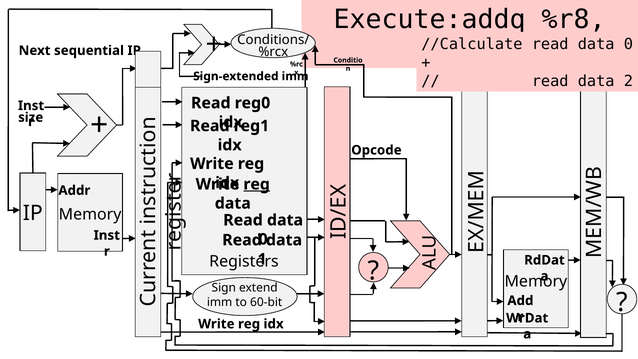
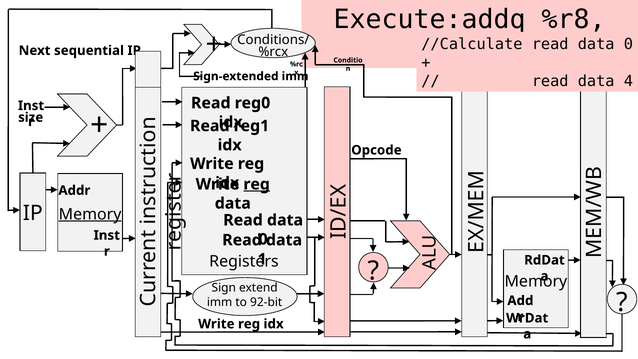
2: 2 -> 4
Memory at (90, 214) underline: none -> present
60-bit: 60-bit -> 92-bit
